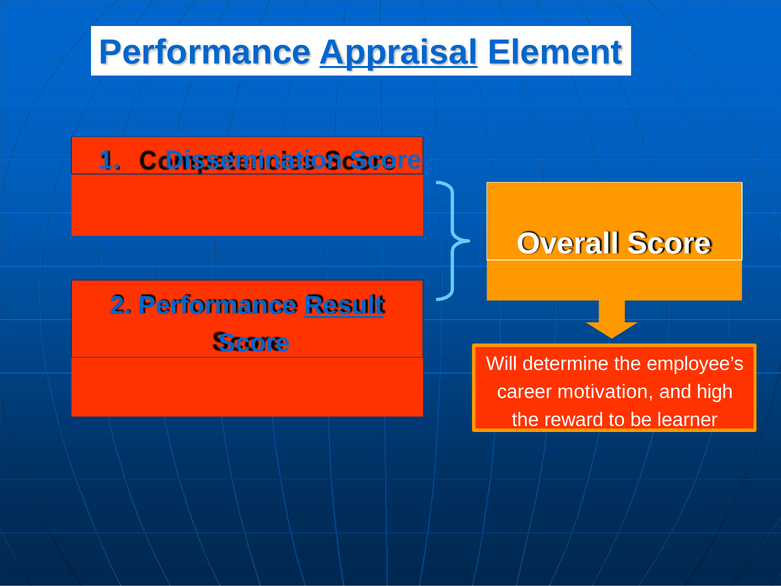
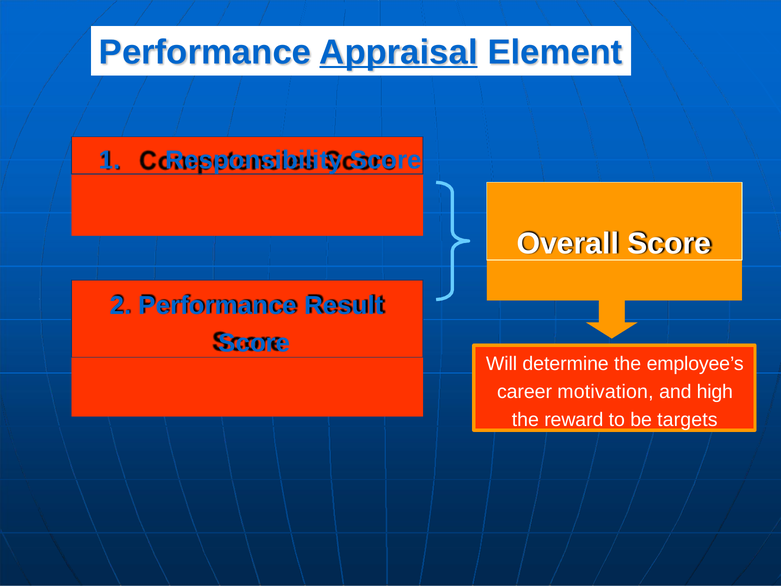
Dissemination: Dissemination -> Responsibility
Result underline: present -> none
learner: learner -> targets
